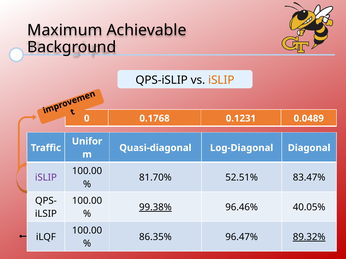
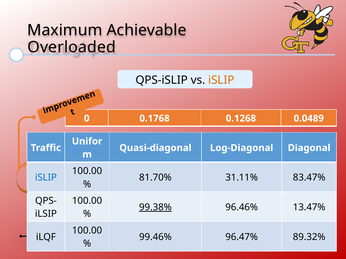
Background: Background -> Overloaded
0.1231: 0.1231 -> 0.1268
iSLIP at (46, 178) colour: purple -> blue
52.51%: 52.51% -> 31.11%
40.05%: 40.05% -> 13.47%
86.35%: 86.35% -> 99.46%
89.32% underline: present -> none
